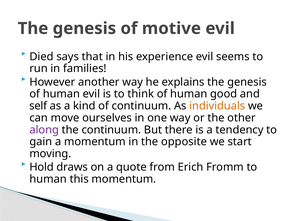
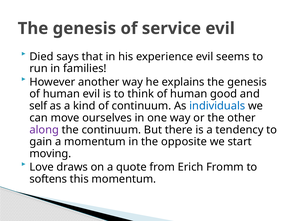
motive: motive -> service
individuals colour: orange -> blue
Hold: Hold -> Love
human at (48, 179): human -> softens
